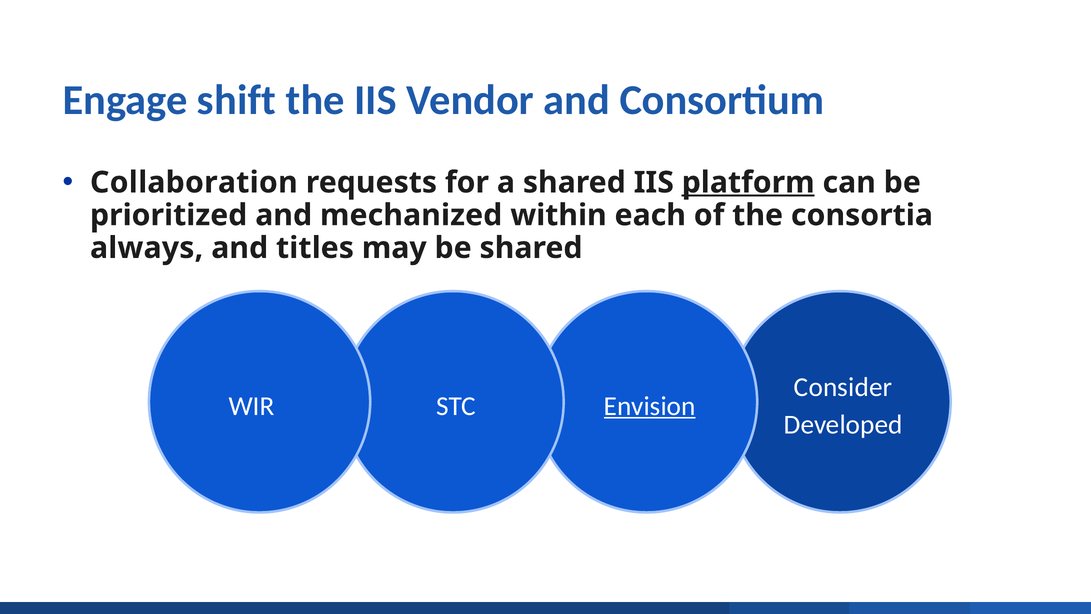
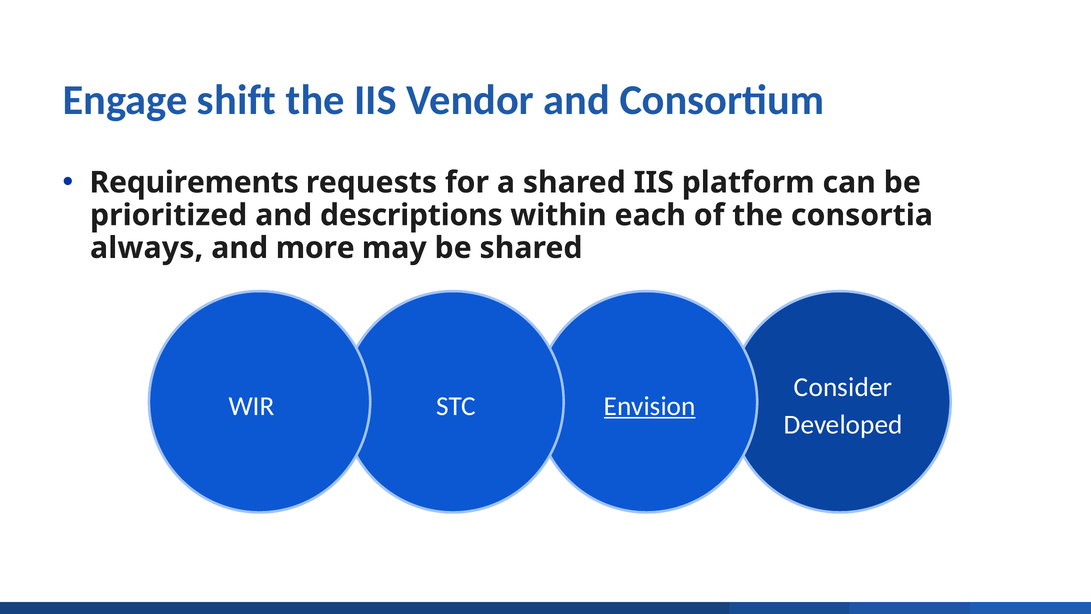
Collaboration: Collaboration -> Requirements
platform underline: present -> none
mechanized: mechanized -> descriptions
titles: titles -> more
